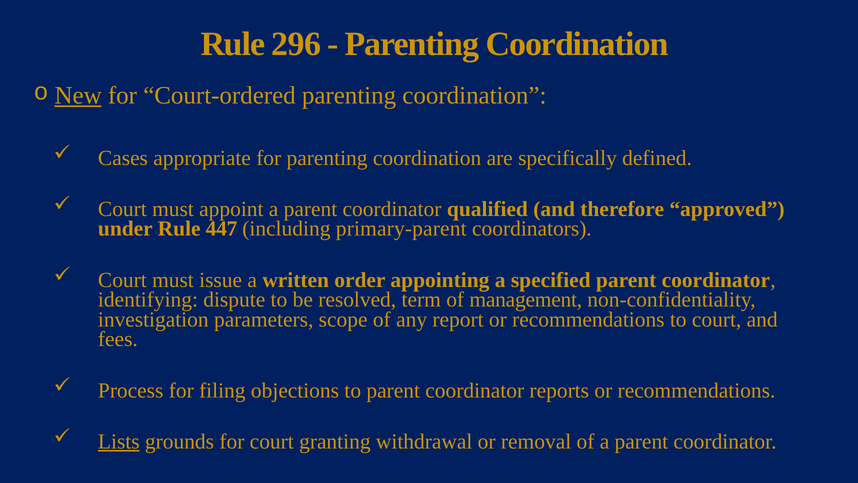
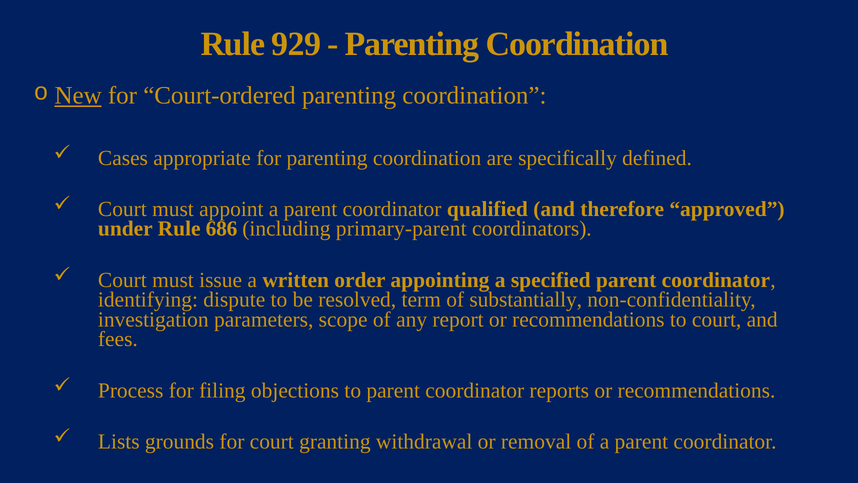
296: 296 -> 929
447: 447 -> 686
management: management -> substantially
Lists underline: present -> none
